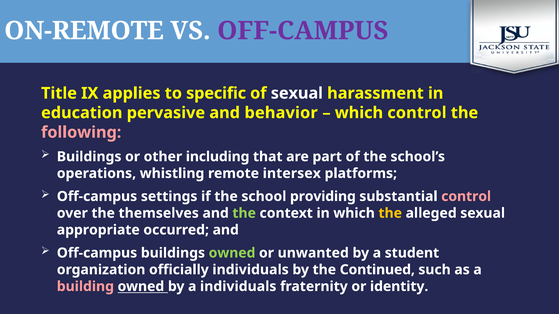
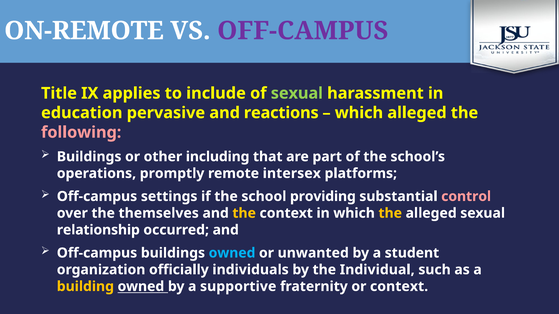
specific: specific -> include
sexual at (297, 93) colour: white -> light green
behavior: behavior -> reactions
which control: control -> alleged
whistling: whistling -> promptly
the at (244, 213) colour: light green -> yellow
appropriate: appropriate -> relationship
owned at (232, 253) colour: light green -> light blue
Continued: Continued -> Individual
building colour: pink -> yellow
a individuals: individuals -> supportive
or identity: identity -> context
